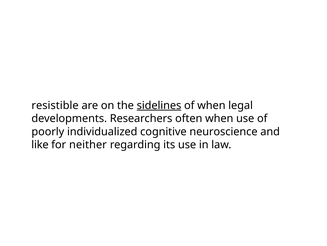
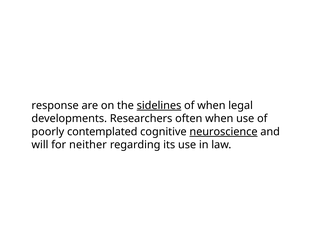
resistible: resistible -> response
individualized: individualized -> contemplated
neuroscience underline: none -> present
like: like -> will
